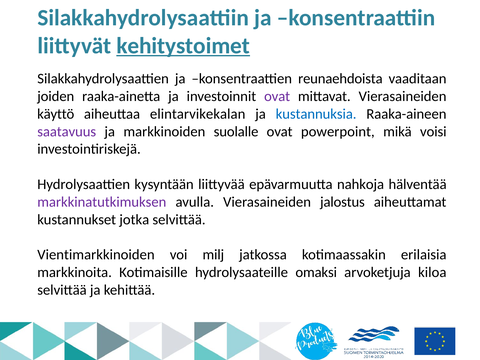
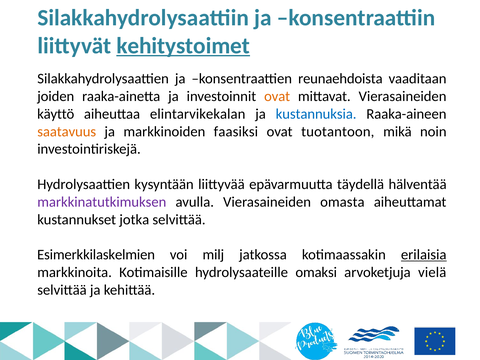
ovat at (277, 96) colour: purple -> orange
saatavuus colour: purple -> orange
suolalle: suolalle -> faasiksi
powerpoint: powerpoint -> tuotantoon
voisi: voisi -> noin
nahkoja: nahkoja -> täydellä
jalostus: jalostus -> omasta
Vientimarkkinoiden: Vientimarkkinoiden -> Esimerkkilaskelmien
erilaisia underline: none -> present
kiloa: kiloa -> vielä
